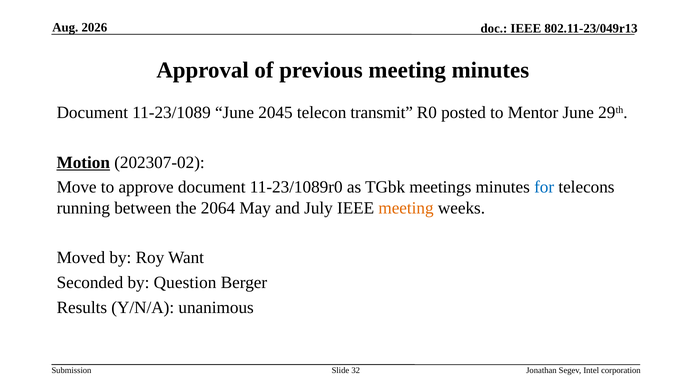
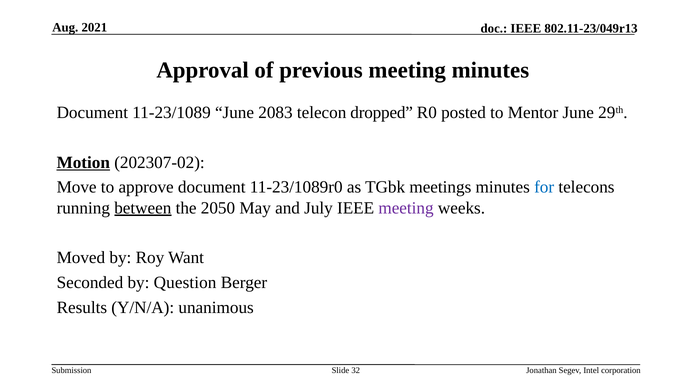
2026: 2026 -> 2021
2045: 2045 -> 2083
transmit: transmit -> dropped
between underline: none -> present
2064: 2064 -> 2050
meeting at (406, 208) colour: orange -> purple
